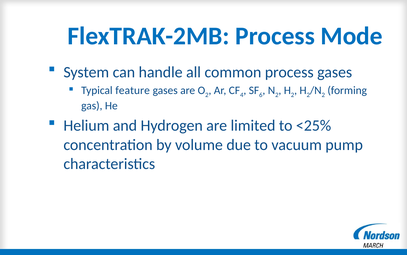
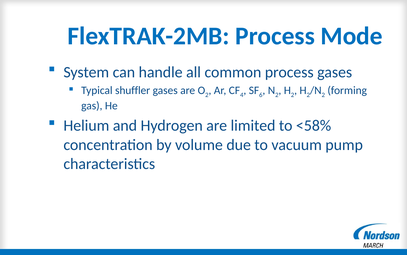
feature: feature -> shuffler
<25%: <25% -> <58%
